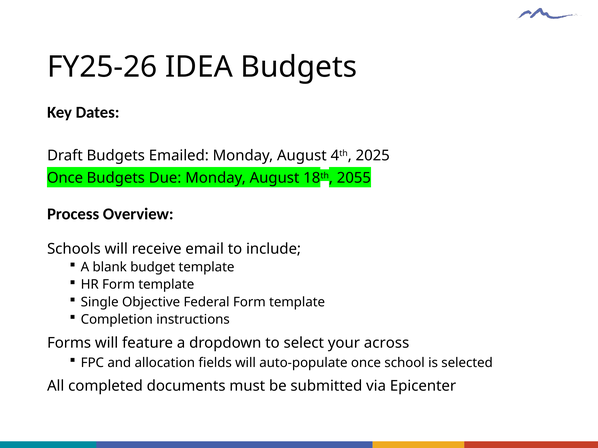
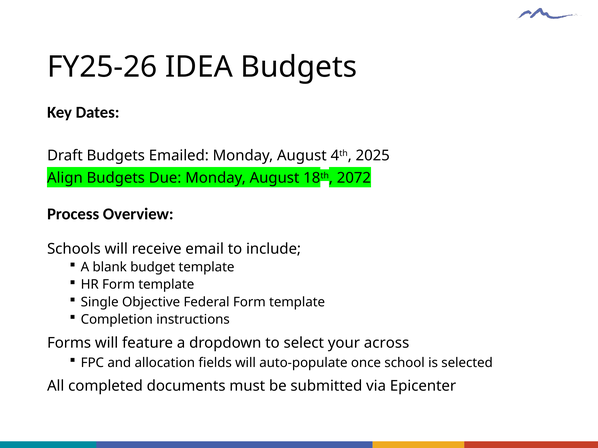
Once at (65, 178): Once -> Align
2055: 2055 -> 2072
